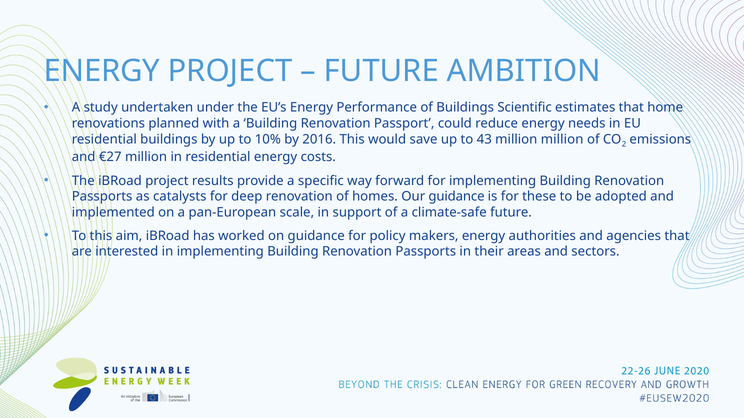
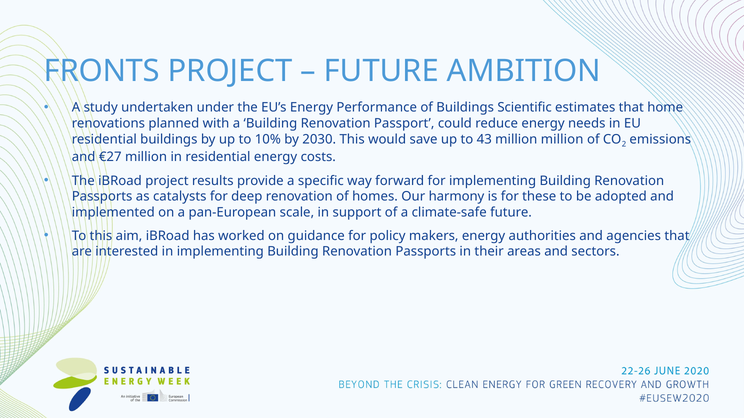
ENERGY at (102, 71): ENERGY -> FRONTS
2016: 2016 -> 2030
Our guidance: guidance -> harmony
